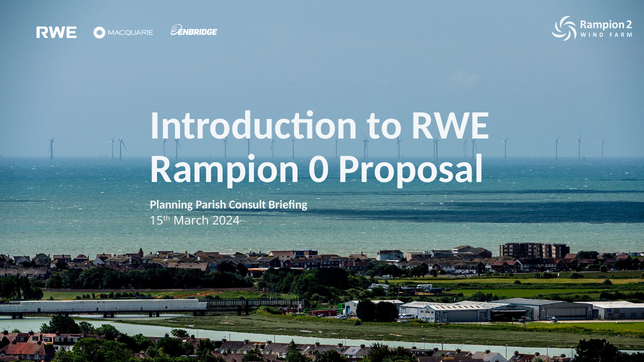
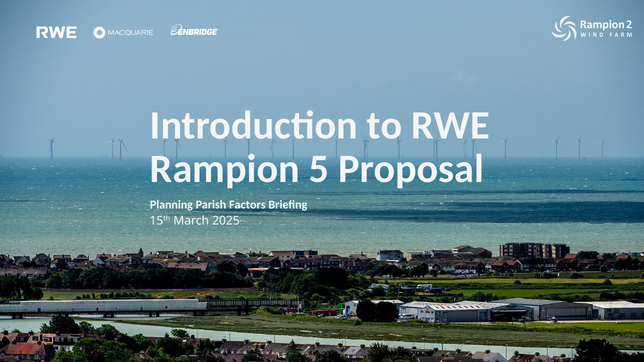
0: 0 -> 5
Consult: Consult -> Factors
2024: 2024 -> 2025
